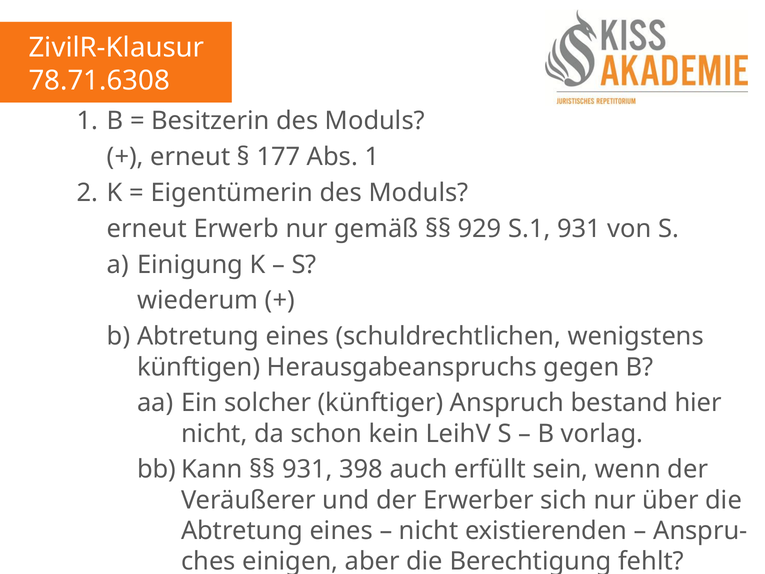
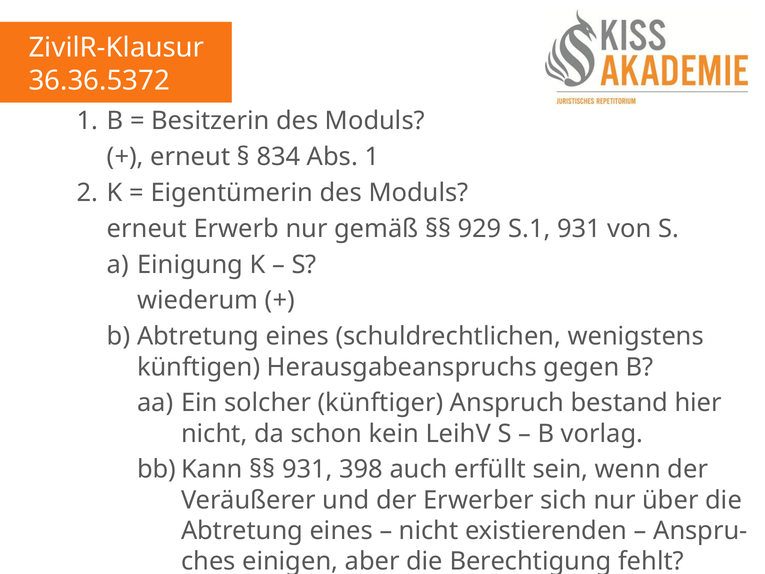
78.71.6308: 78.71.6308 -> 36.36.5372
177: 177 -> 834
